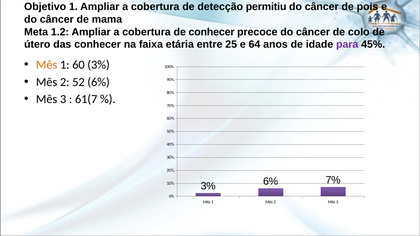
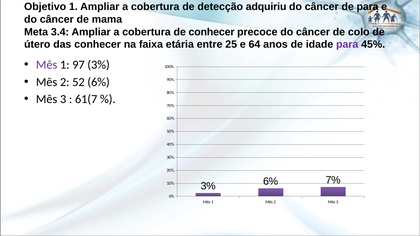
permitiu: permitiu -> adquiriu
de pois: pois -> para
1.2: 1.2 -> 3.4
Mês at (47, 65) colour: orange -> purple
60: 60 -> 97
